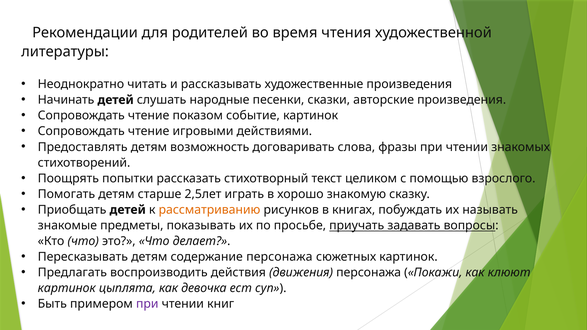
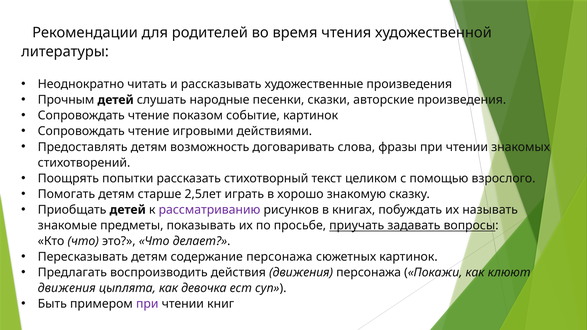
Начинать: Начинать -> Прочным
рассматриванию colour: orange -> purple
картинок at (67, 288): картинок -> движения
